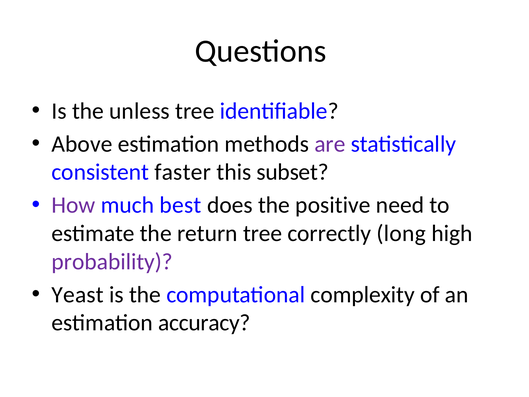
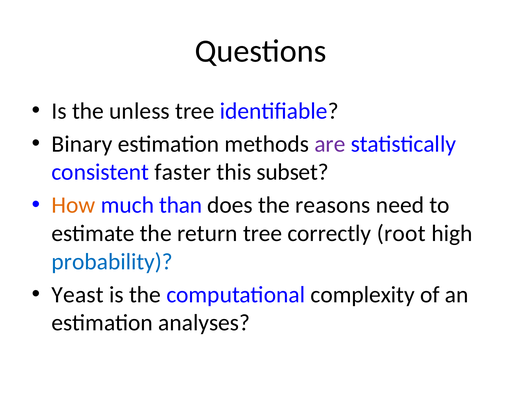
Above: Above -> Binary
How colour: purple -> orange
best: best -> than
positive: positive -> reasons
long: long -> root
probability colour: purple -> blue
accuracy: accuracy -> analyses
